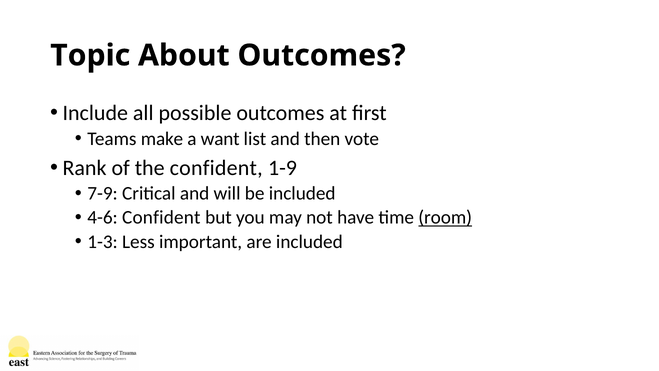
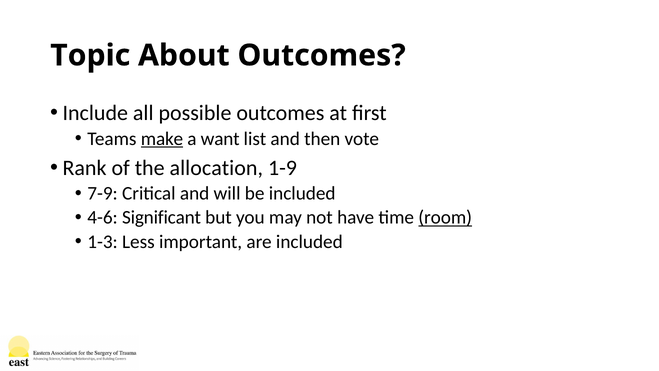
make underline: none -> present
the confident: confident -> allocation
4-6 Confident: Confident -> Significant
